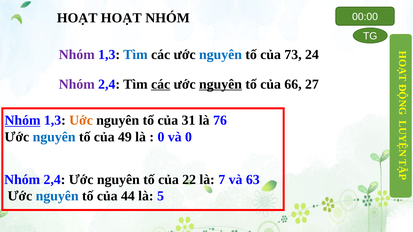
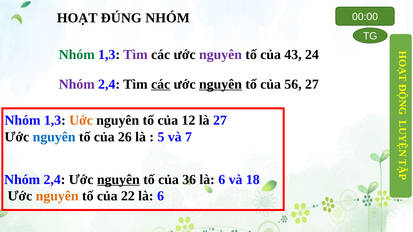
HOẠT HOẠT: HOẠT -> ĐÚNG
Nhóm at (77, 55) colour: purple -> green
Tìm at (135, 55) colour: blue -> purple
nguyên at (221, 55) colour: blue -> purple
73: 73 -> 43
66: 66 -> 56
Nhóm at (23, 121) underline: present -> none
31: 31 -> 12
là 76: 76 -> 27
49: 49 -> 26
0 at (161, 137): 0 -> 5
và 0: 0 -> 7
nguyên at (118, 180) underline: none -> present
22: 22 -> 36
7 at (222, 180): 7 -> 6
63: 63 -> 18
nguyên at (57, 196) colour: blue -> orange
44: 44 -> 22
5 at (161, 196): 5 -> 6
